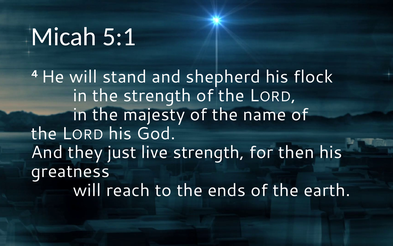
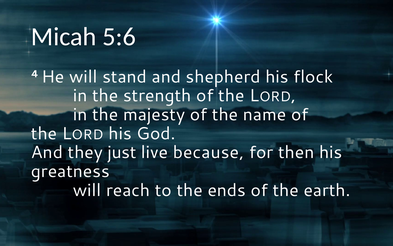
5:1: 5:1 -> 5:6
live strength: strength -> because
